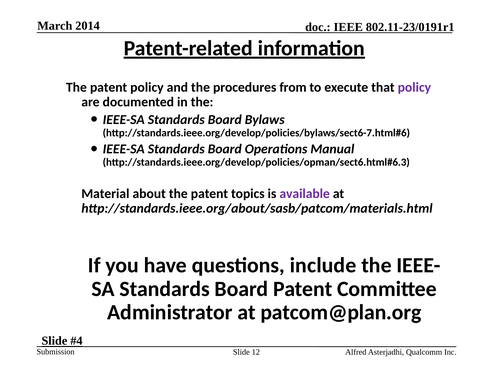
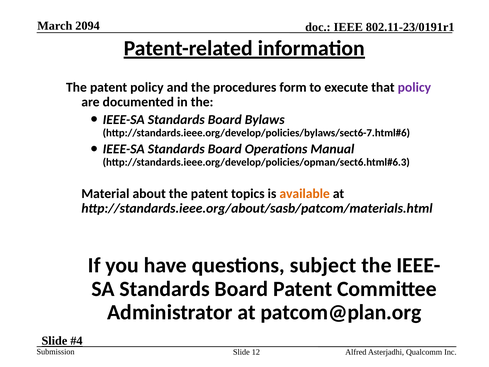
2014: 2014 -> 2094
from: from -> form
available colour: purple -> orange
include: include -> subject
